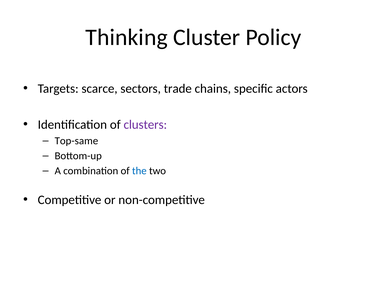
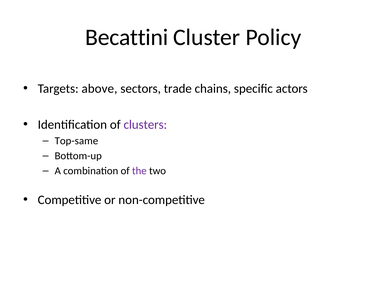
Thinking: Thinking -> Becattini
scarce: scarce -> above
the colour: blue -> purple
